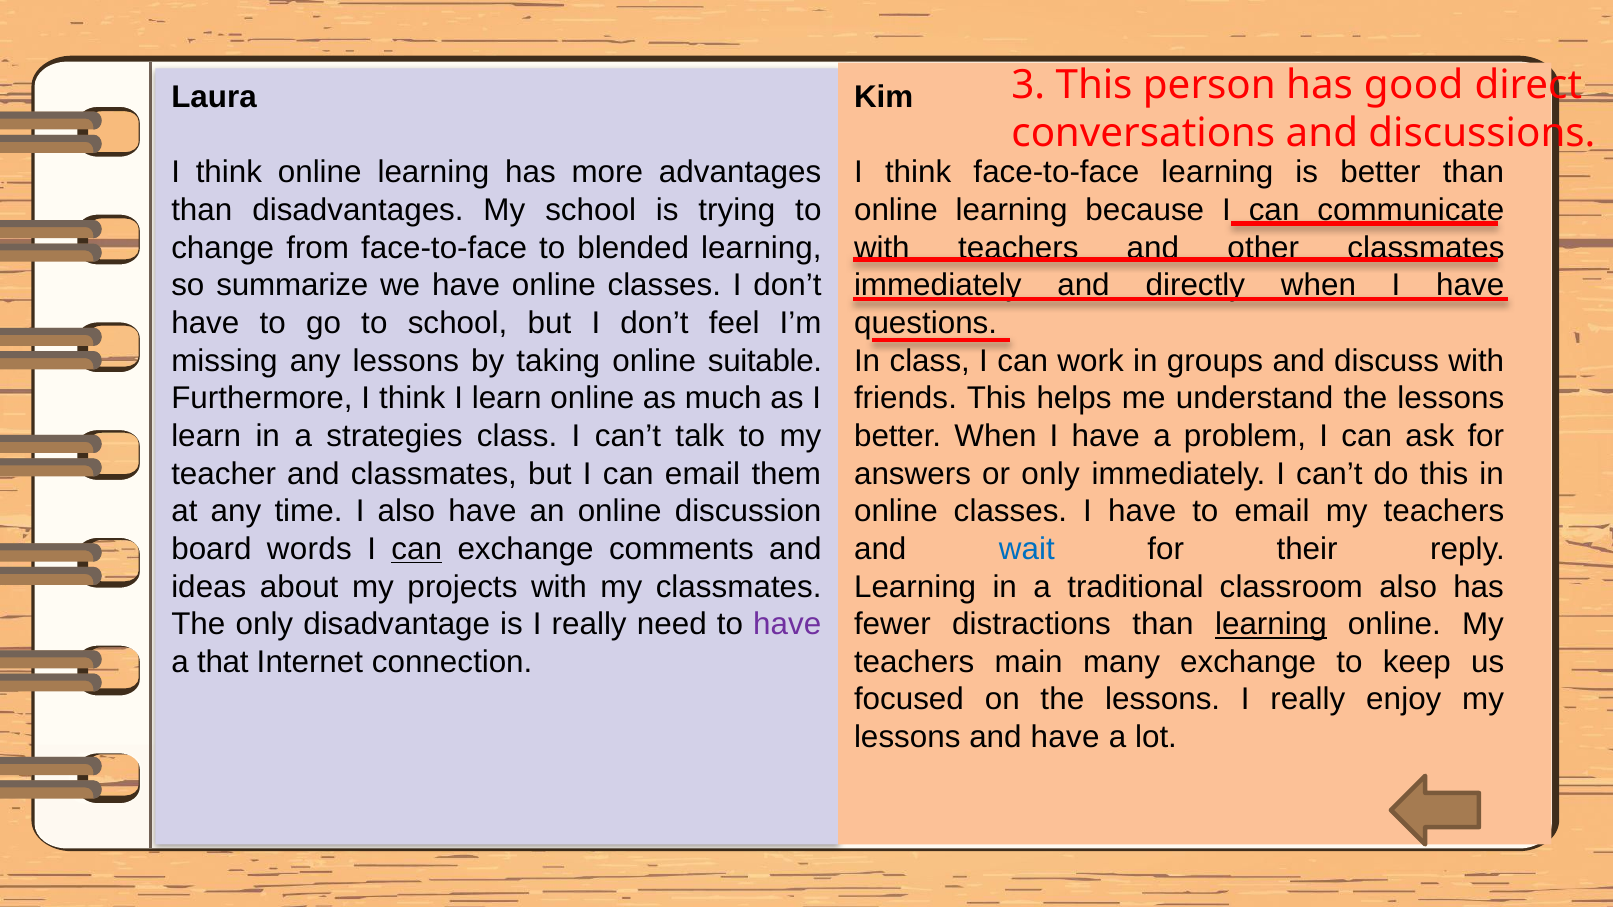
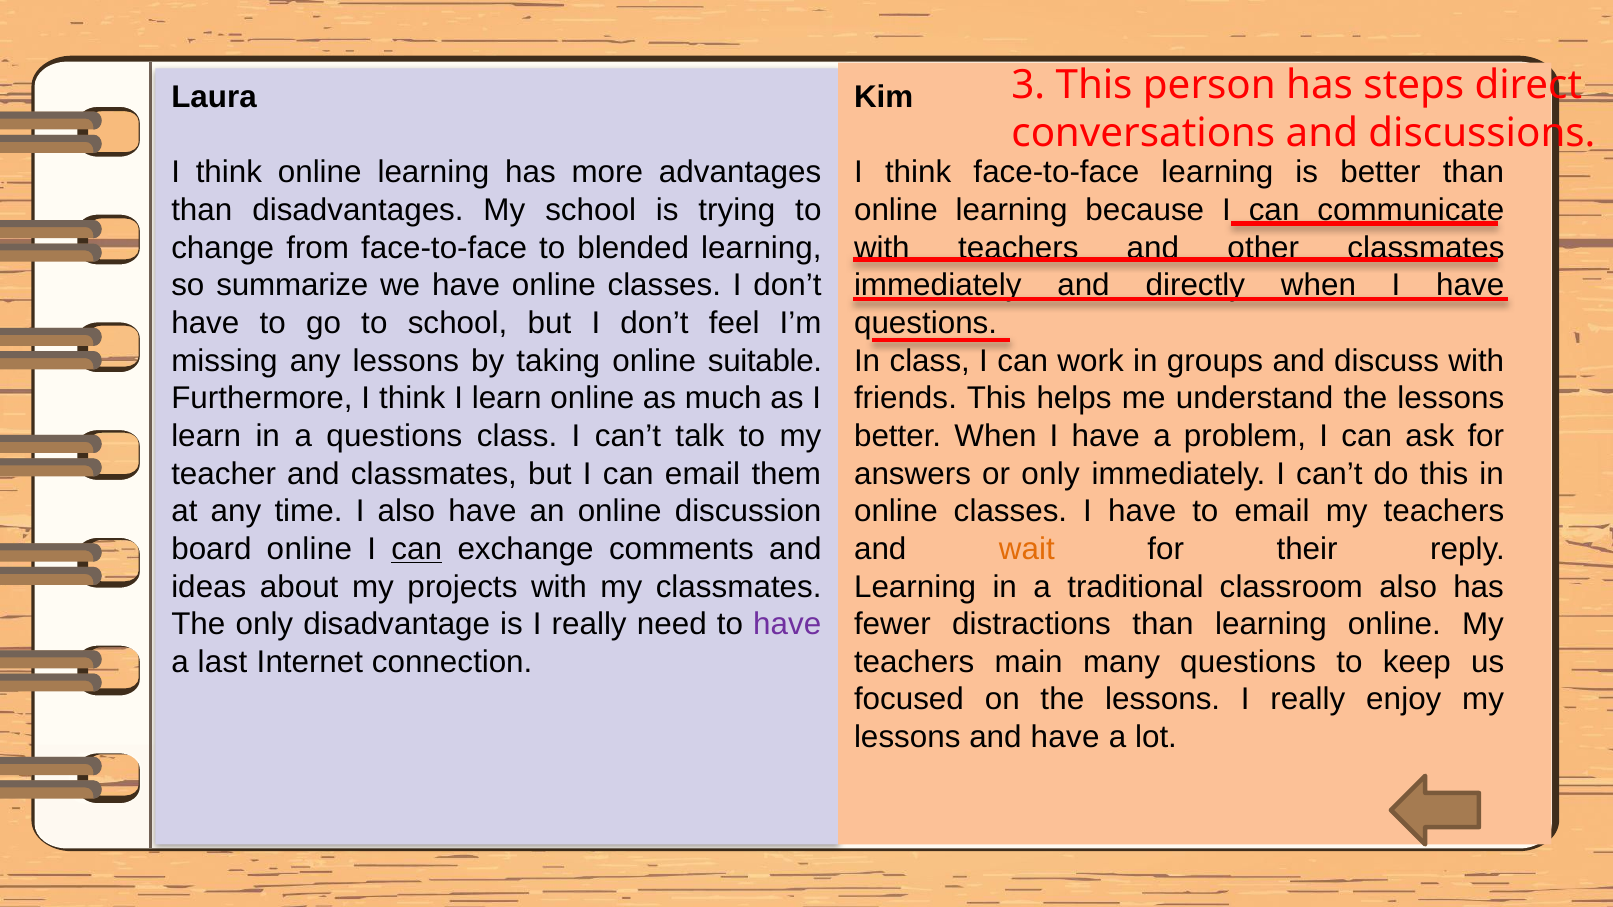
good: good -> steps
a strategies: strategies -> questions
board words: words -> online
wait colour: blue -> orange
learning at (1271, 625) underline: present -> none
that: that -> last
many exchange: exchange -> questions
